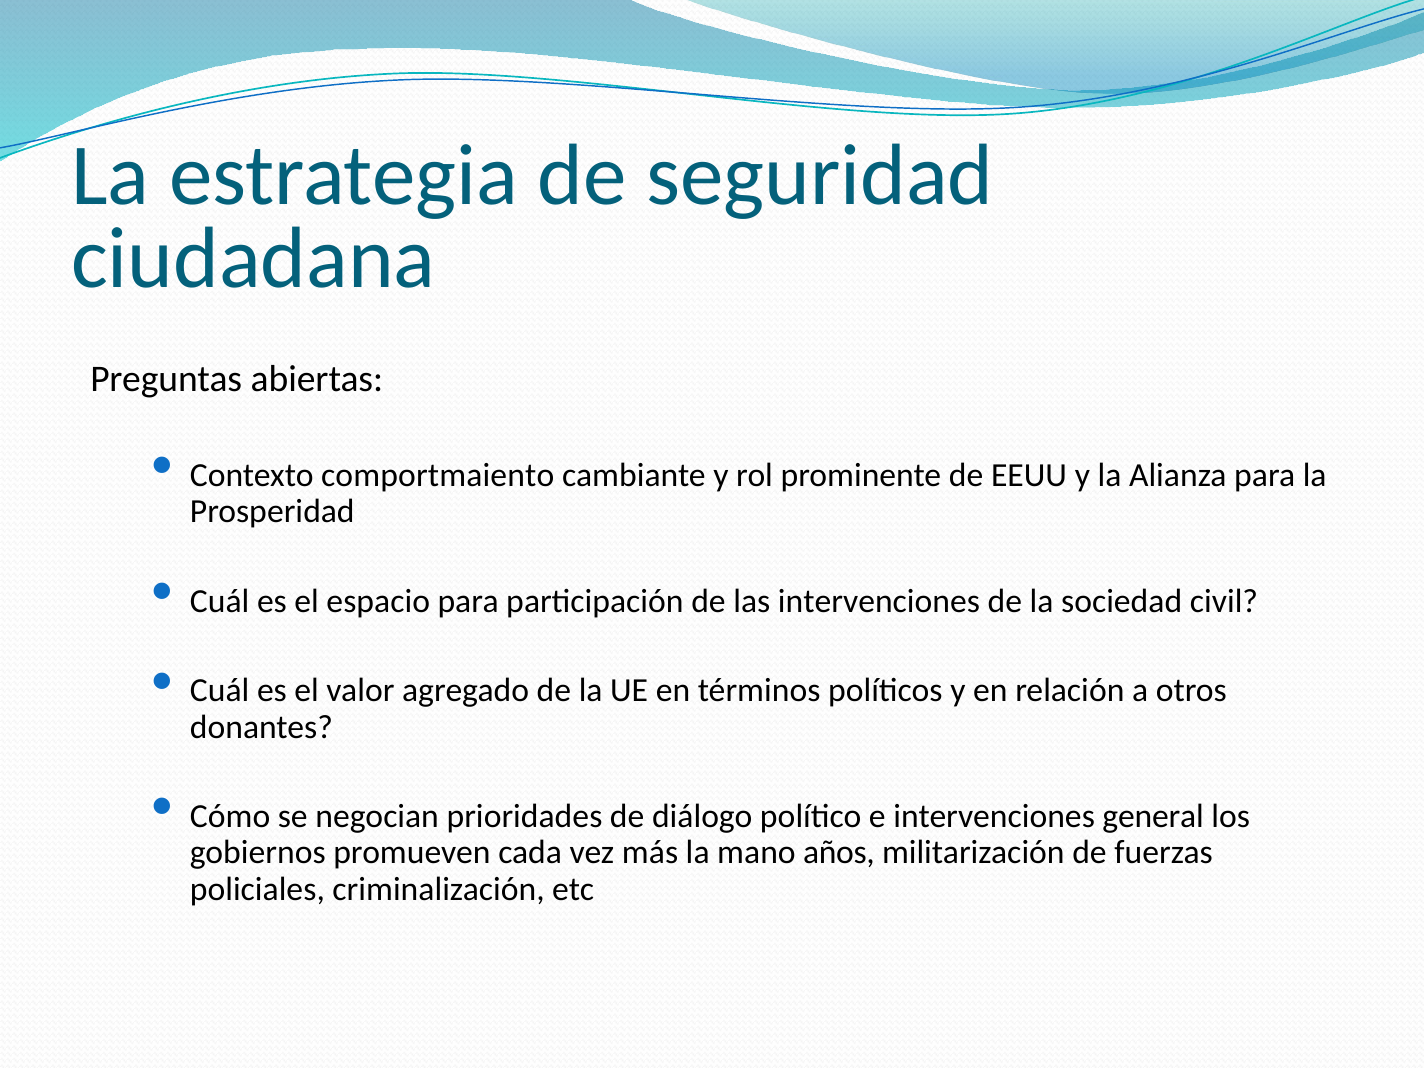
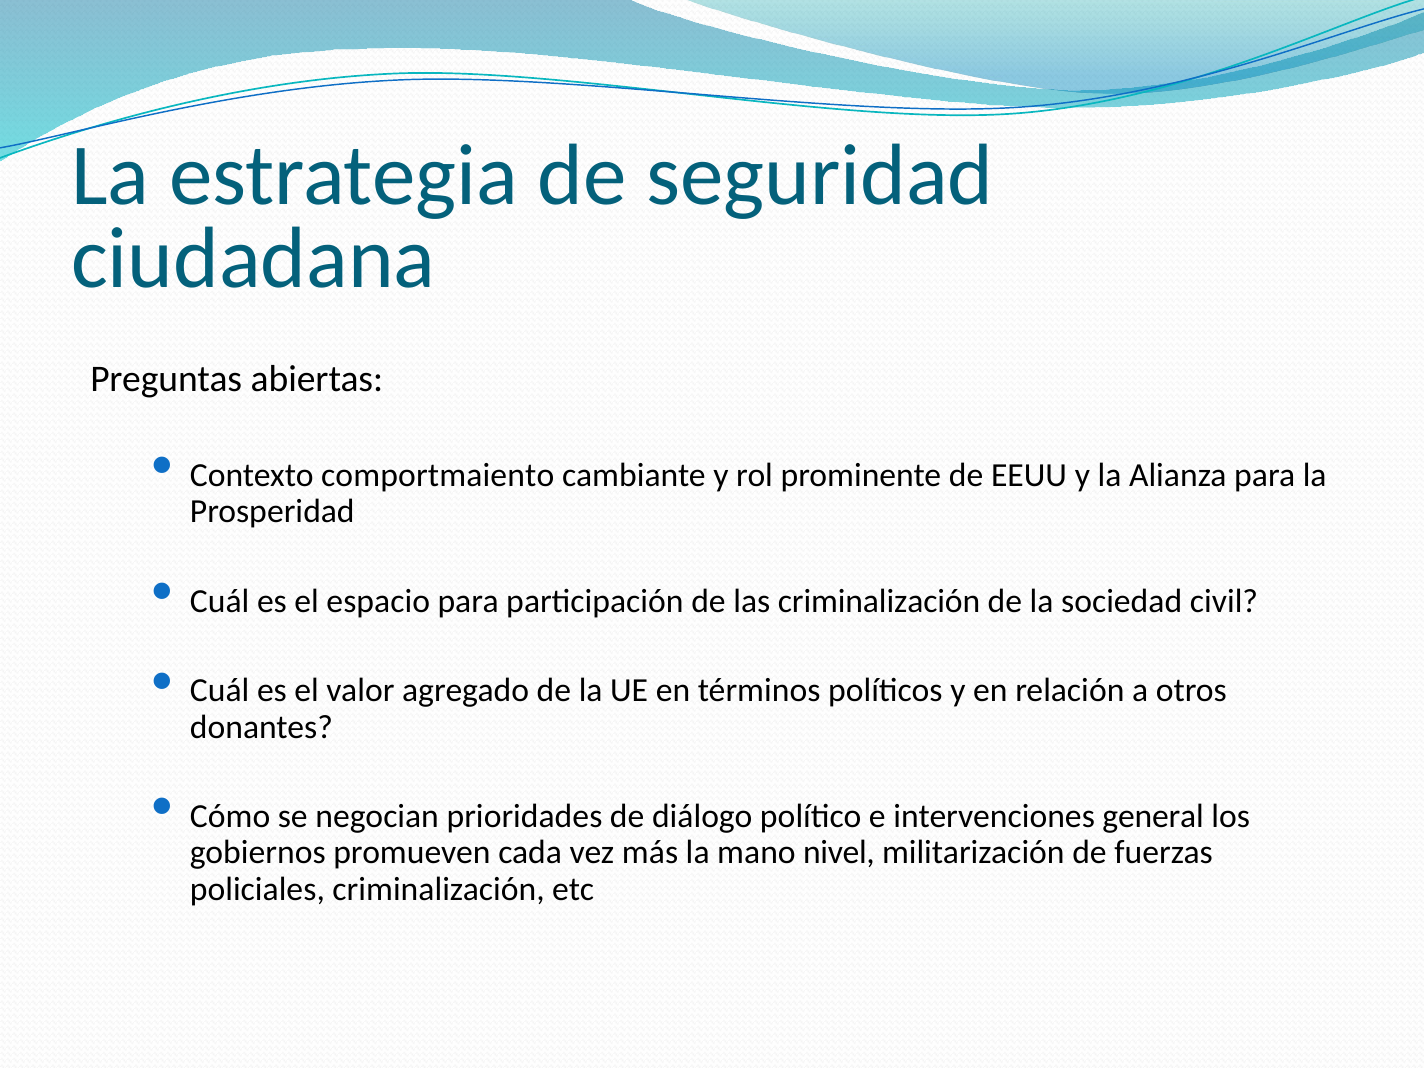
las intervenciones: intervenciones -> criminalización
años: años -> nivel
